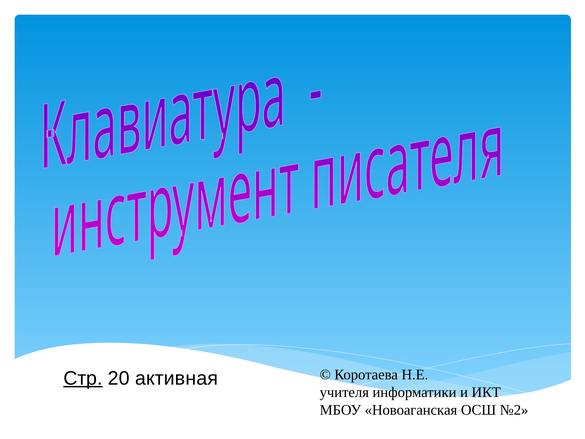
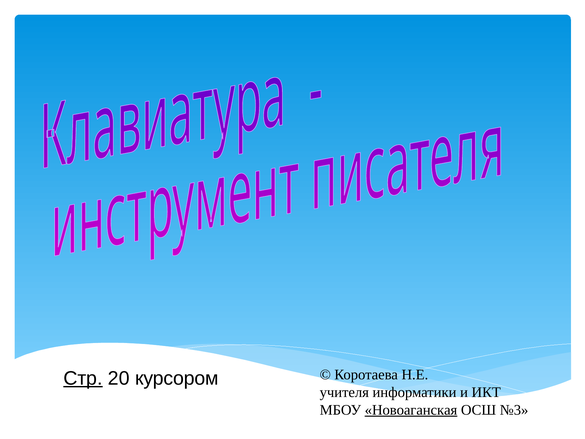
активная: активная -> курсором
Новоаганская underline: none -> present
№2: №2 -> №3
